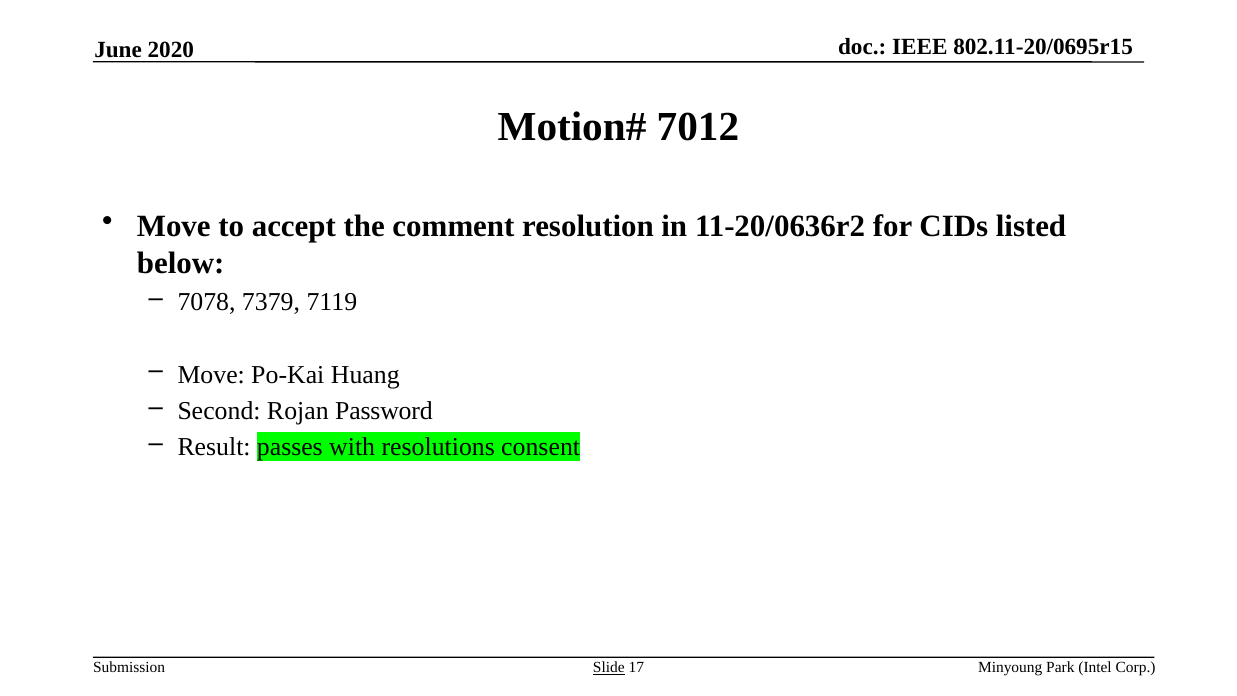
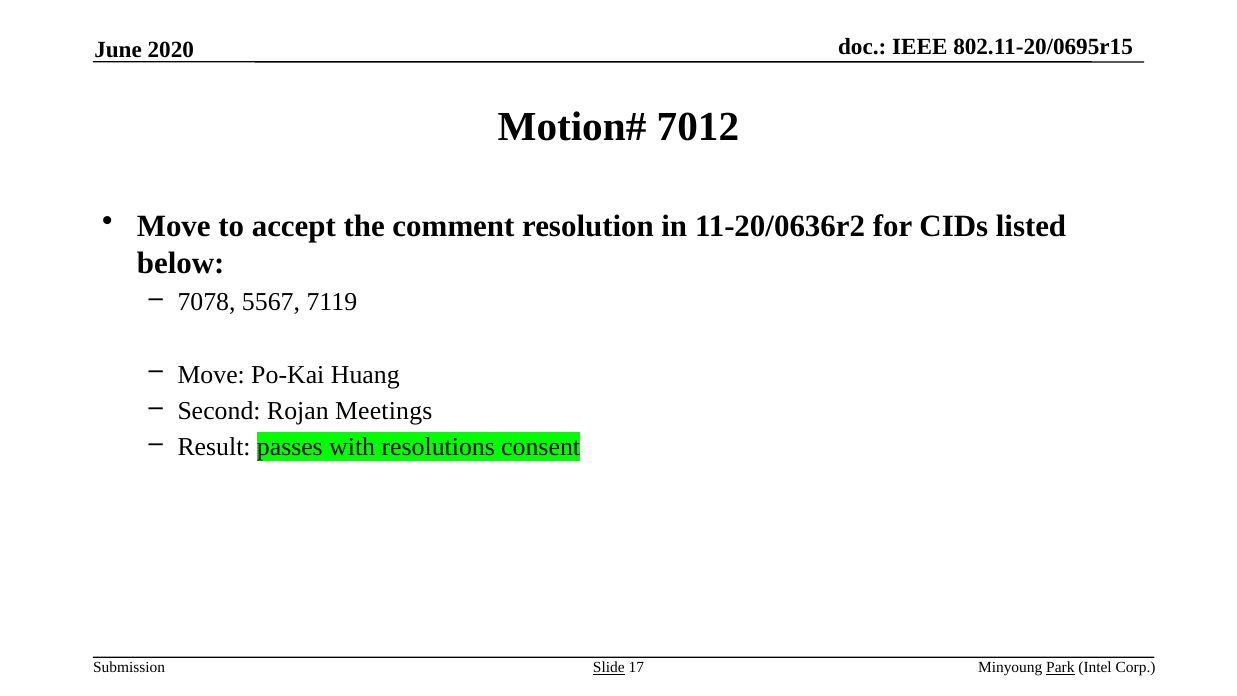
7379: 7379 -> 5567
Password: Password -> Meetings
Park underline: none -> present
